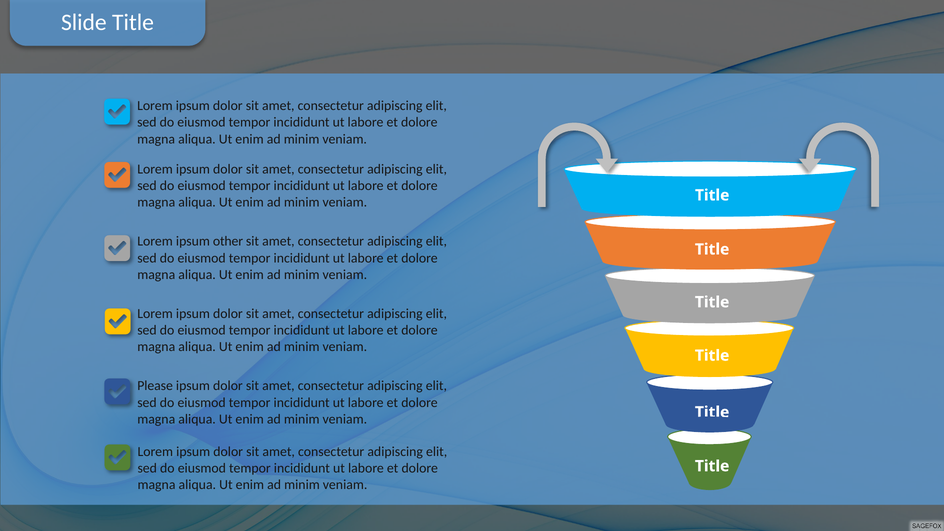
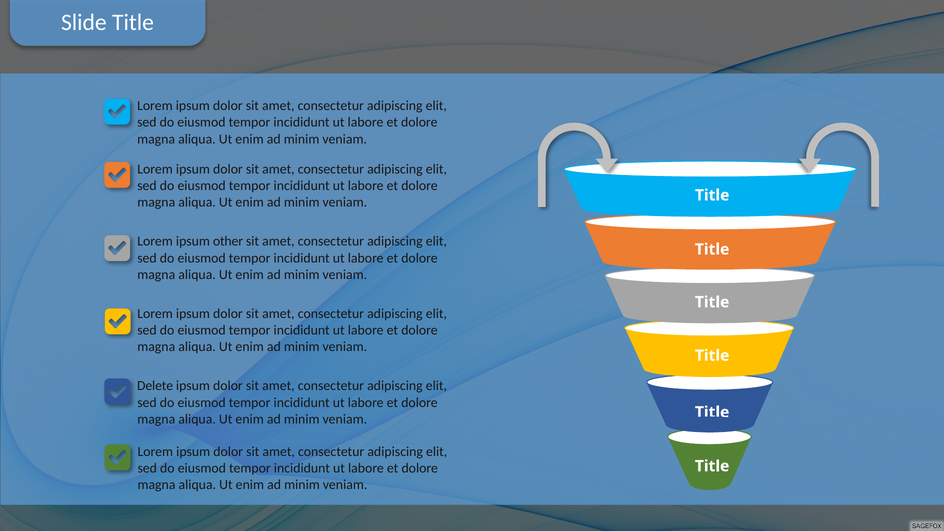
Please: Please -> Delete
